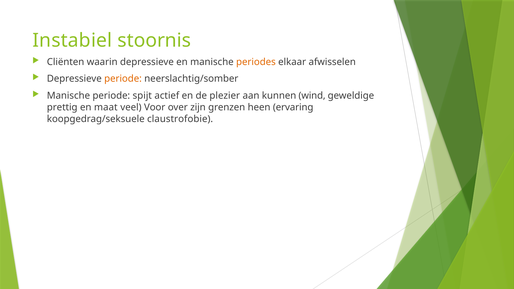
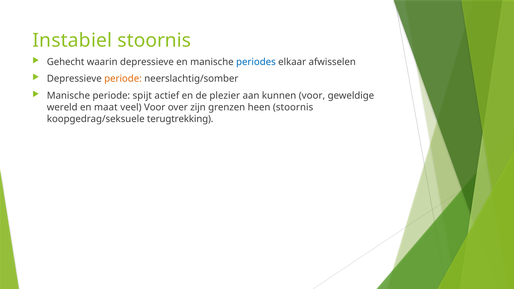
Cliënten: Cliënten -> Gehecht
periodes colour: orange -> blue
kunnen wind: wind -> voor
prettig: prettig -> wereld
heen ervaring: ervaring -> stoornis
claustrofobie: claustrofobie -> terugtrekking
